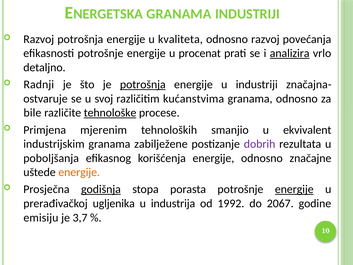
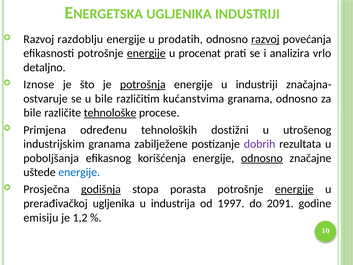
GRANAMA at (179, 14): GRANAMA -> UGLJENIKA
Razvoj potrošnja: potrošnja -> razdoblju
kvaliteta: kvaliteta -> prodatih
razvoj at (265, 39) underline: none -> present
energije at (146, 53) underline: none -> present
analizira underline: present -> none
Radnji: Radnji -> Iznose
u svoj: svoj -> bile
mjerenim: mjerenim -> određenu
smanjio: smanjio -> dostižni
ekvivalent: ekvivalent -> utrošenog
odnosno at (262, 158) underline: none -> present
energije at (79, 172) colour: orange -> blue
1992: 1992 -> 1997
2067: 2067 -> 2091
3,7: 3,7 -> 1,2
